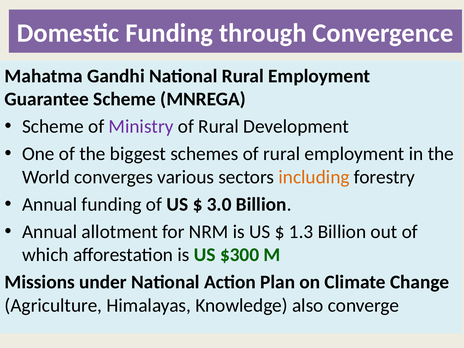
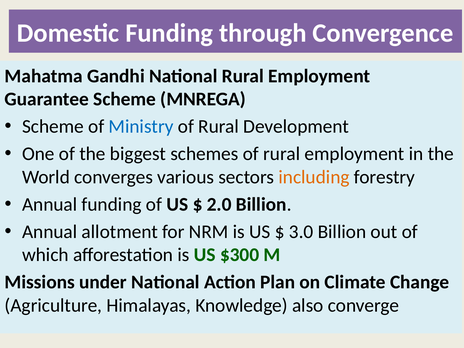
Ministry colour: purple -> blue
3.0: 3.0 -> 2.0
1.3: 1.3 -> 3.0
